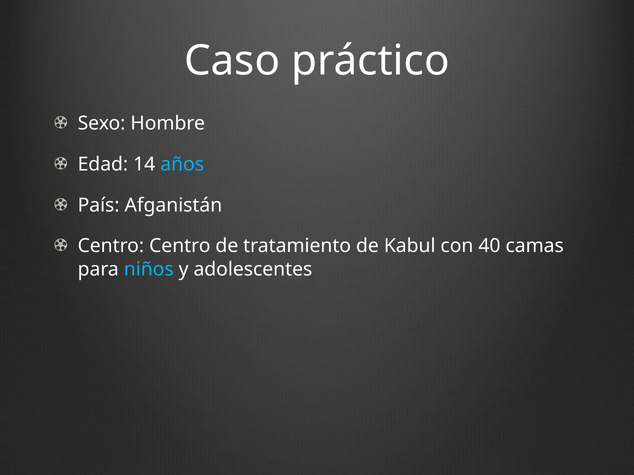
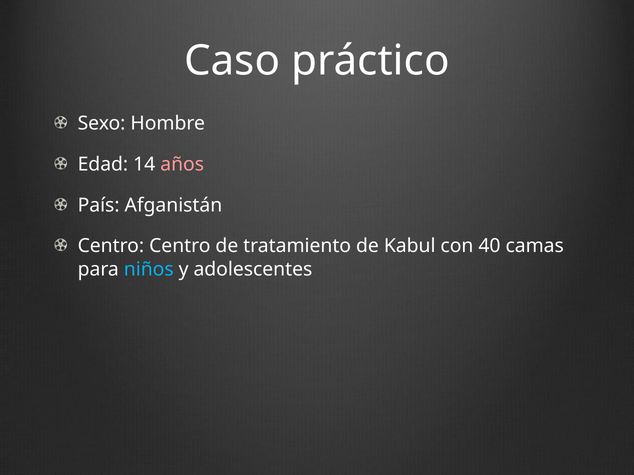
años colour: light blue -> pink
